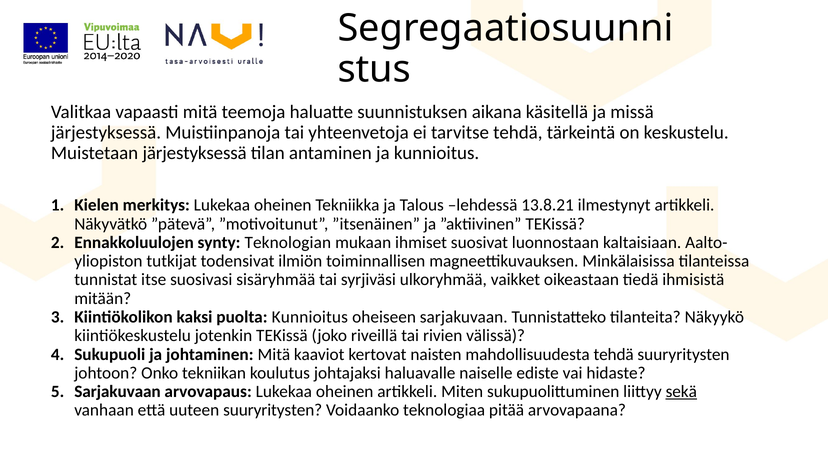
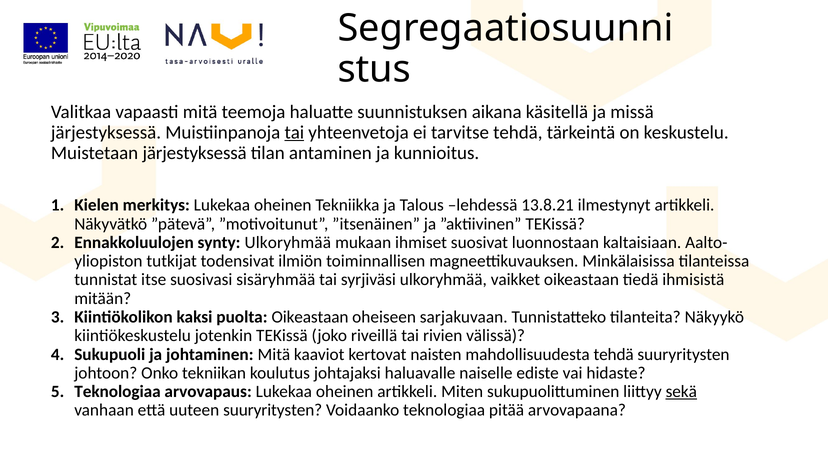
tai at (294, 132) underline: none -> present
synty Teknologian: Teknologian -> Ulkoryhmää
puolta Kunnioitus: Kunnioitus -> Oikeastaan
Sarjakuvaan at (117, 391): Sarjakuvaan -> Teknologiaa
